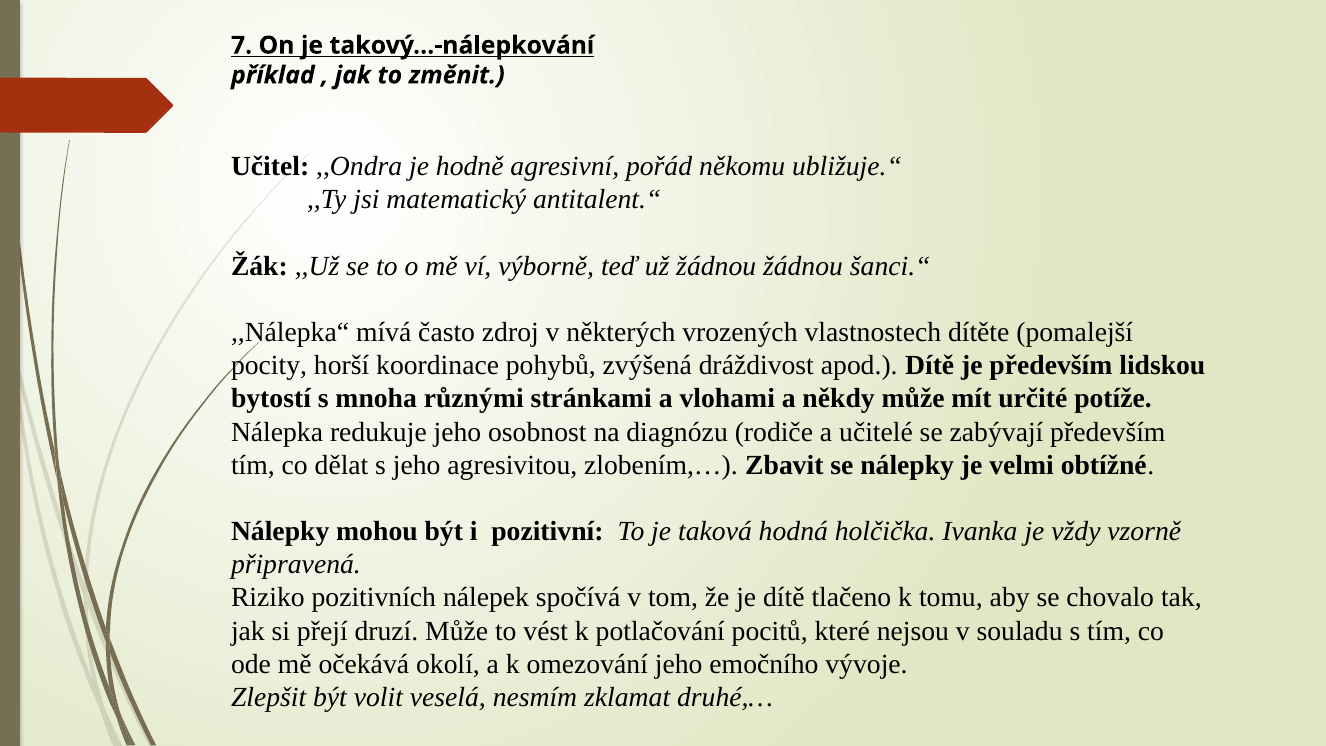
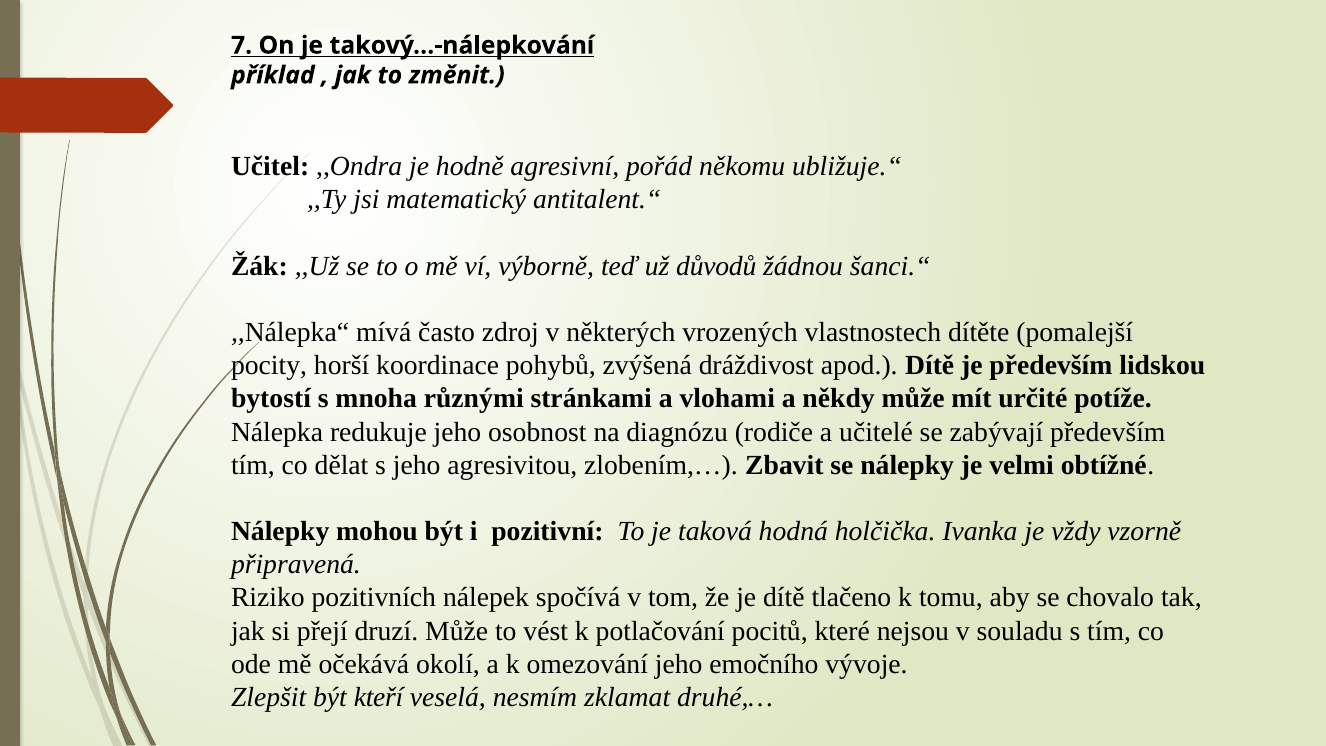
už žádnou: žádnou -> důvodů
volit: volit -> kteří
